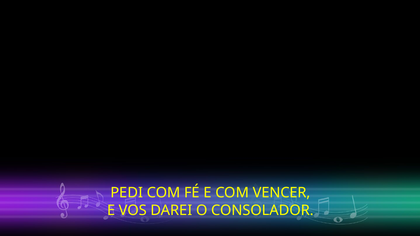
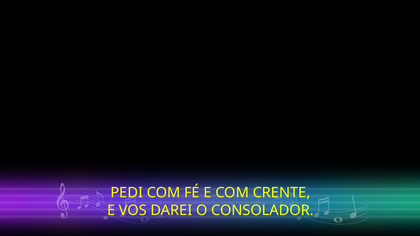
VENCER: VENCER -> CRENTE
